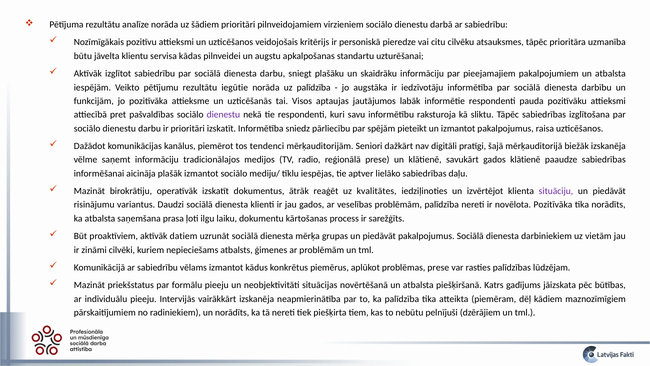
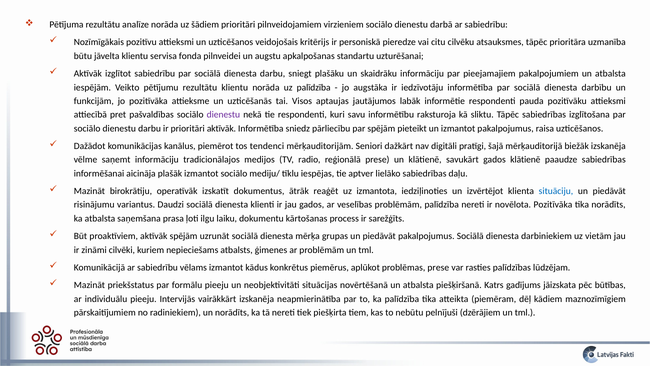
kādas: kādas -> fonda
rezultātu iegūtie: iegūtie -> klientu
prioritāri izskatīt: izskatīt -> aktīvāk
kvalitātes: kvalitātes -> izmantota
situāciju colour: purple -> blue
aktīvāk datiem: datiem -> spējām
